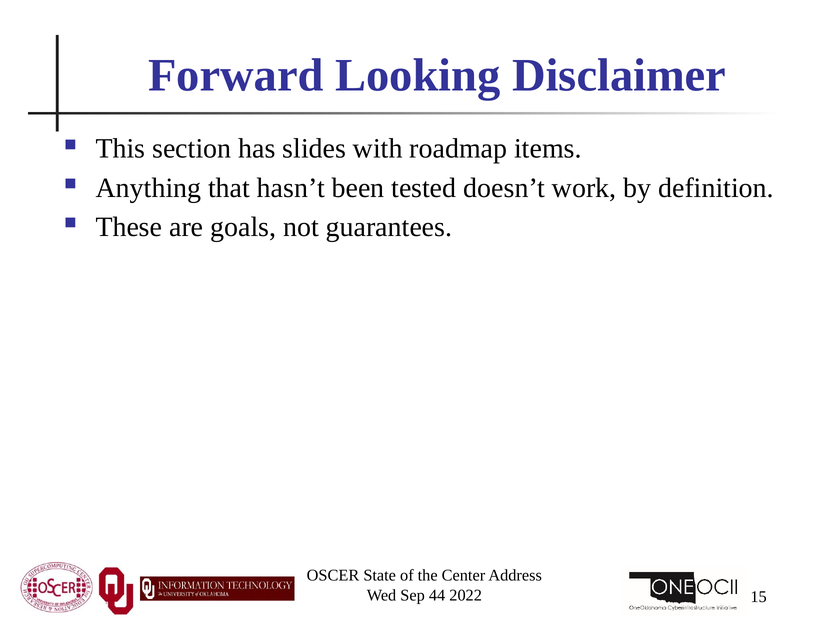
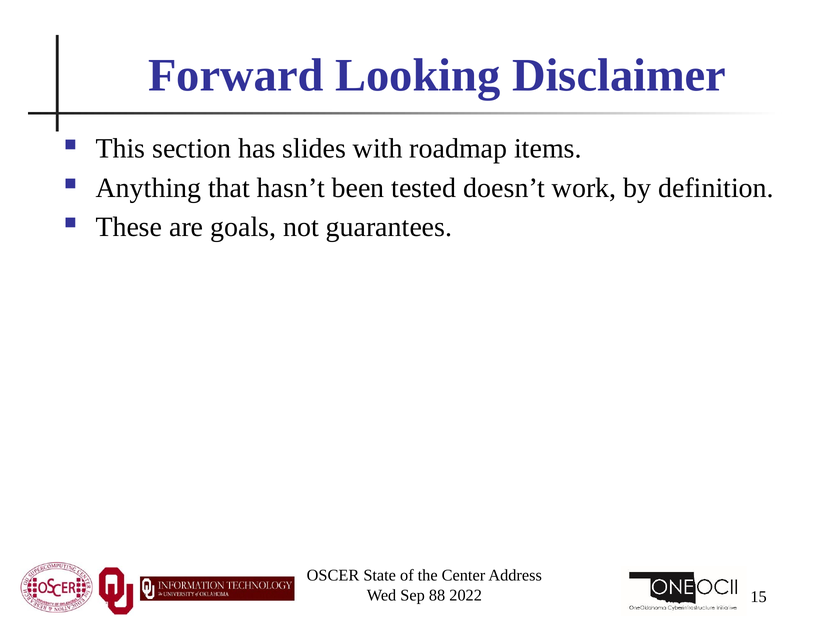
44: 44 -> 88
